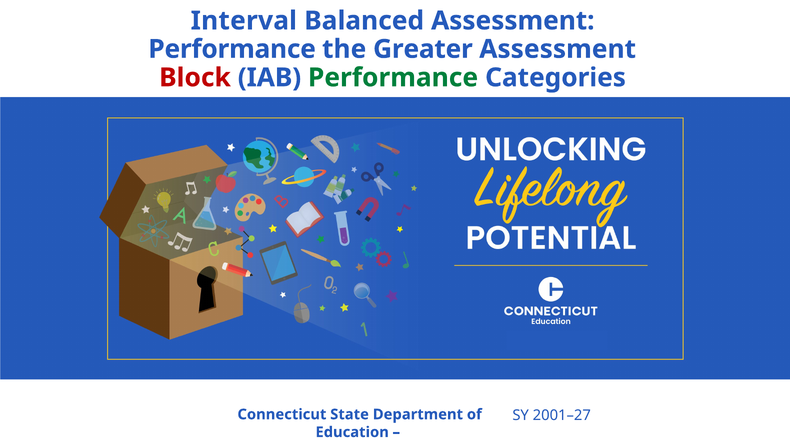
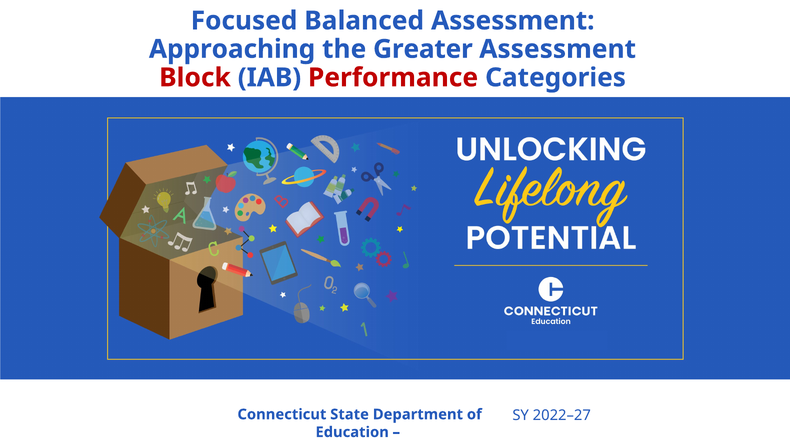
Interval: Interval -> Focused
Performance at (232, 49): Performance -> Approaching
Performance at (393, 78) colour: green -> red
2001–27: 2001–27 -> 2022–27
